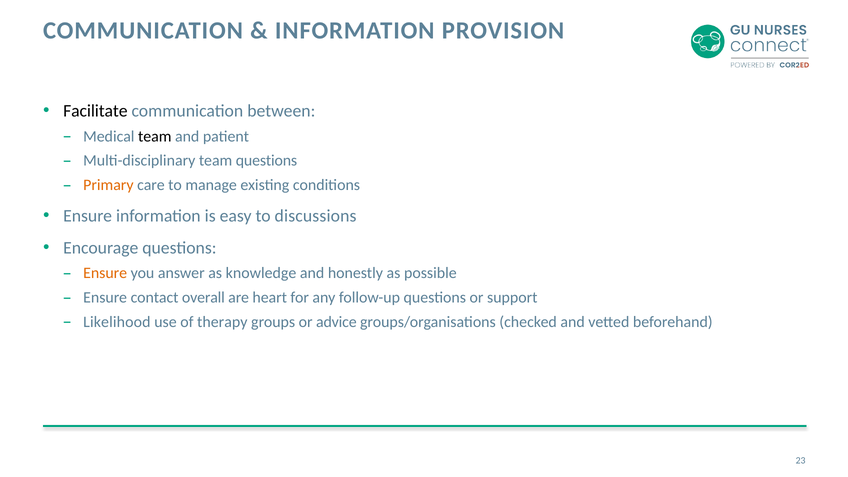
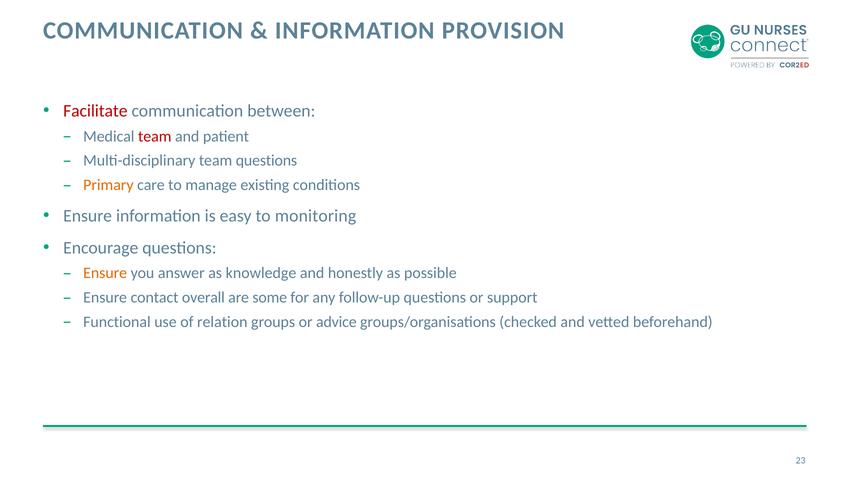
Facilitate colour: black -> red
team at (155, 136) colour: black -> red
discussions: discussions -> monitoring
heart: heart -> some
Likelihood: Likelihood -> Functional
therapy: therapy -> relation
